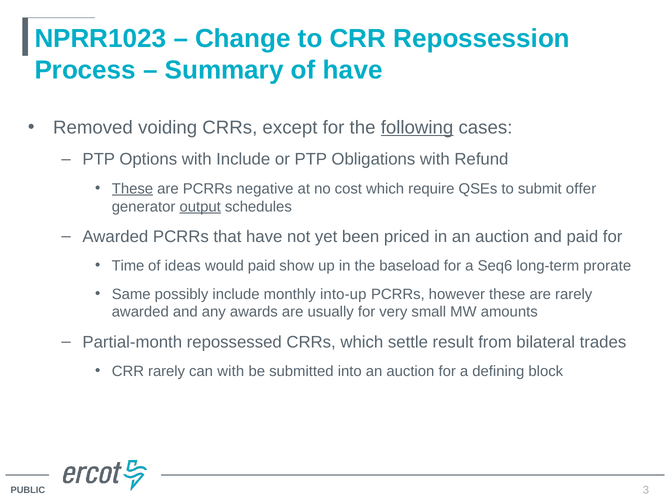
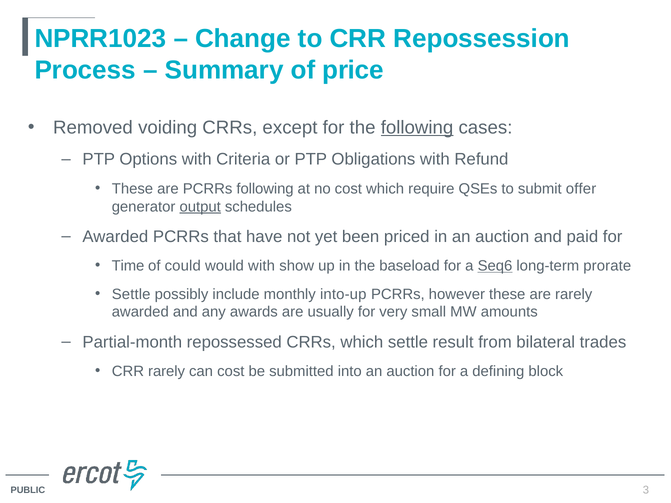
of have: have -> price
with Include: Include -> Criteria
These at (132, 189) underline: present -> none
PCRRs negative: negative -> following
ideas: ideas -> could
would paid: paid -> with
Seq6 underline: none -> present
Same at (131, 294): Same -> Settle
can with: with -> cost
